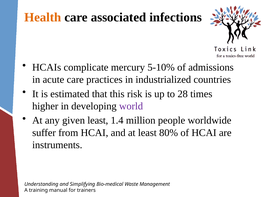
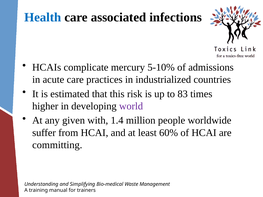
Health colour: orange -> blue
28: 28 -> 83
given least: least -> with
80%: 80% -> 60%
instruments: instruments -> committing
